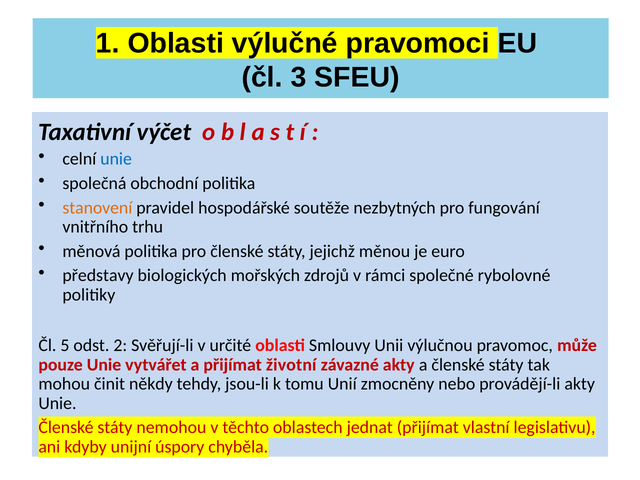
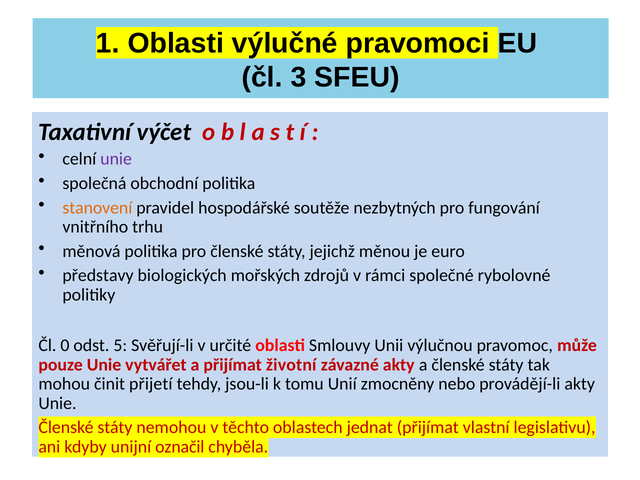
unie at (116, 159) colour: blue -> purple
5: 5 -> 0
2: 2 -> 5
někdy: někdy -> přijetí
úspory: úspory -> označil
